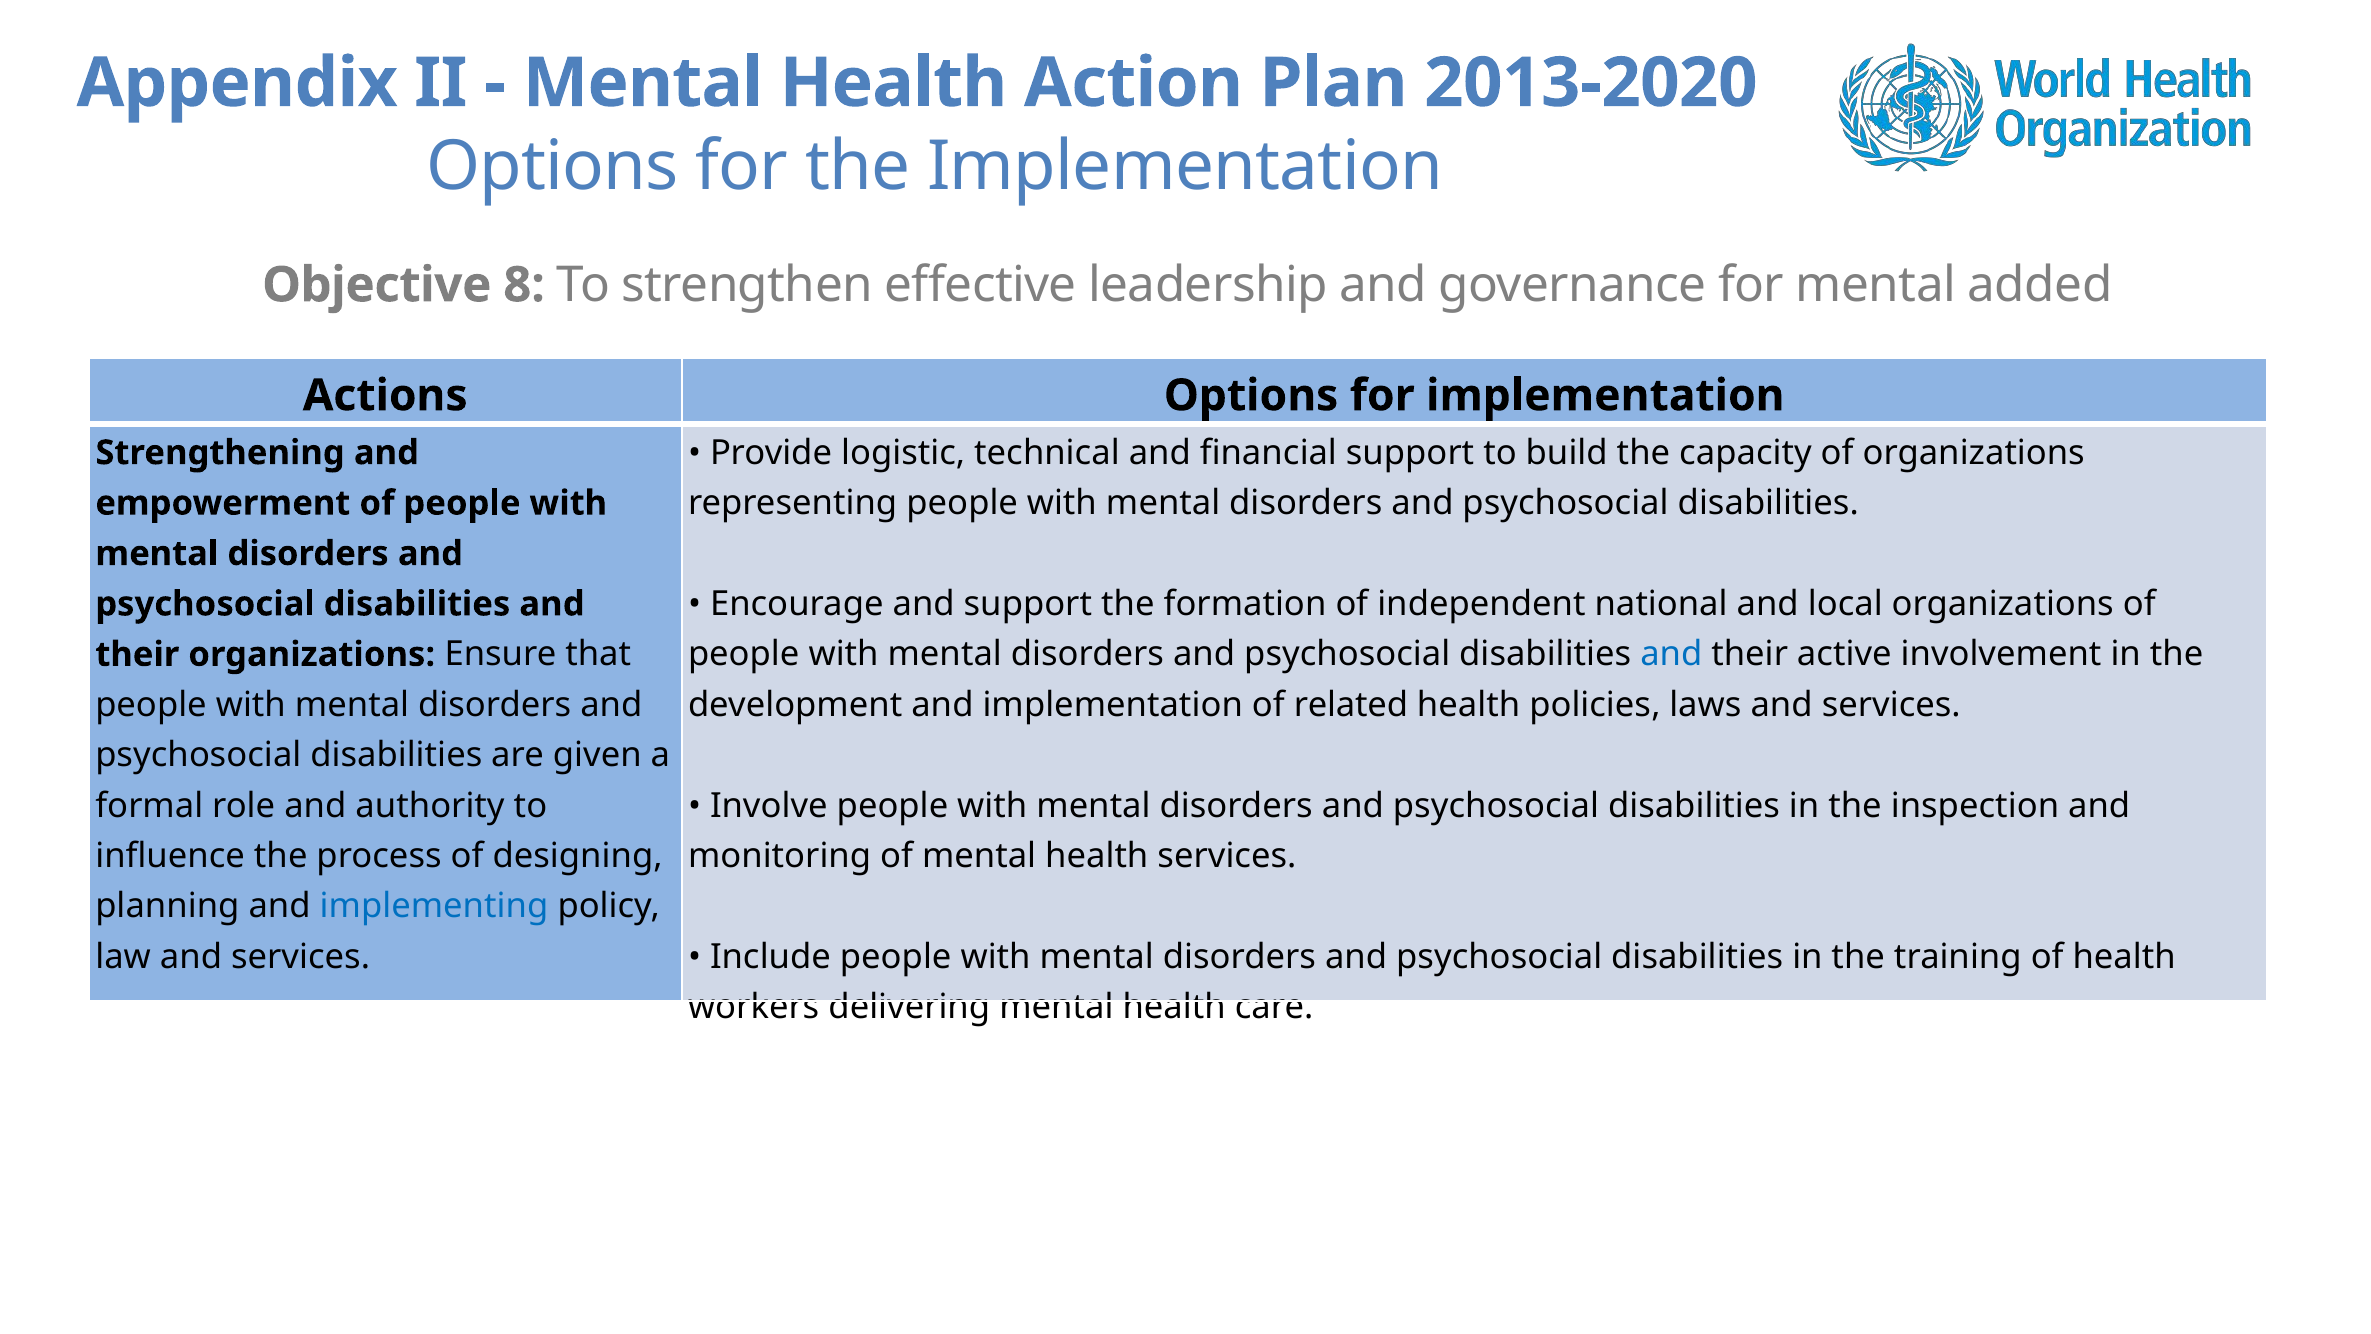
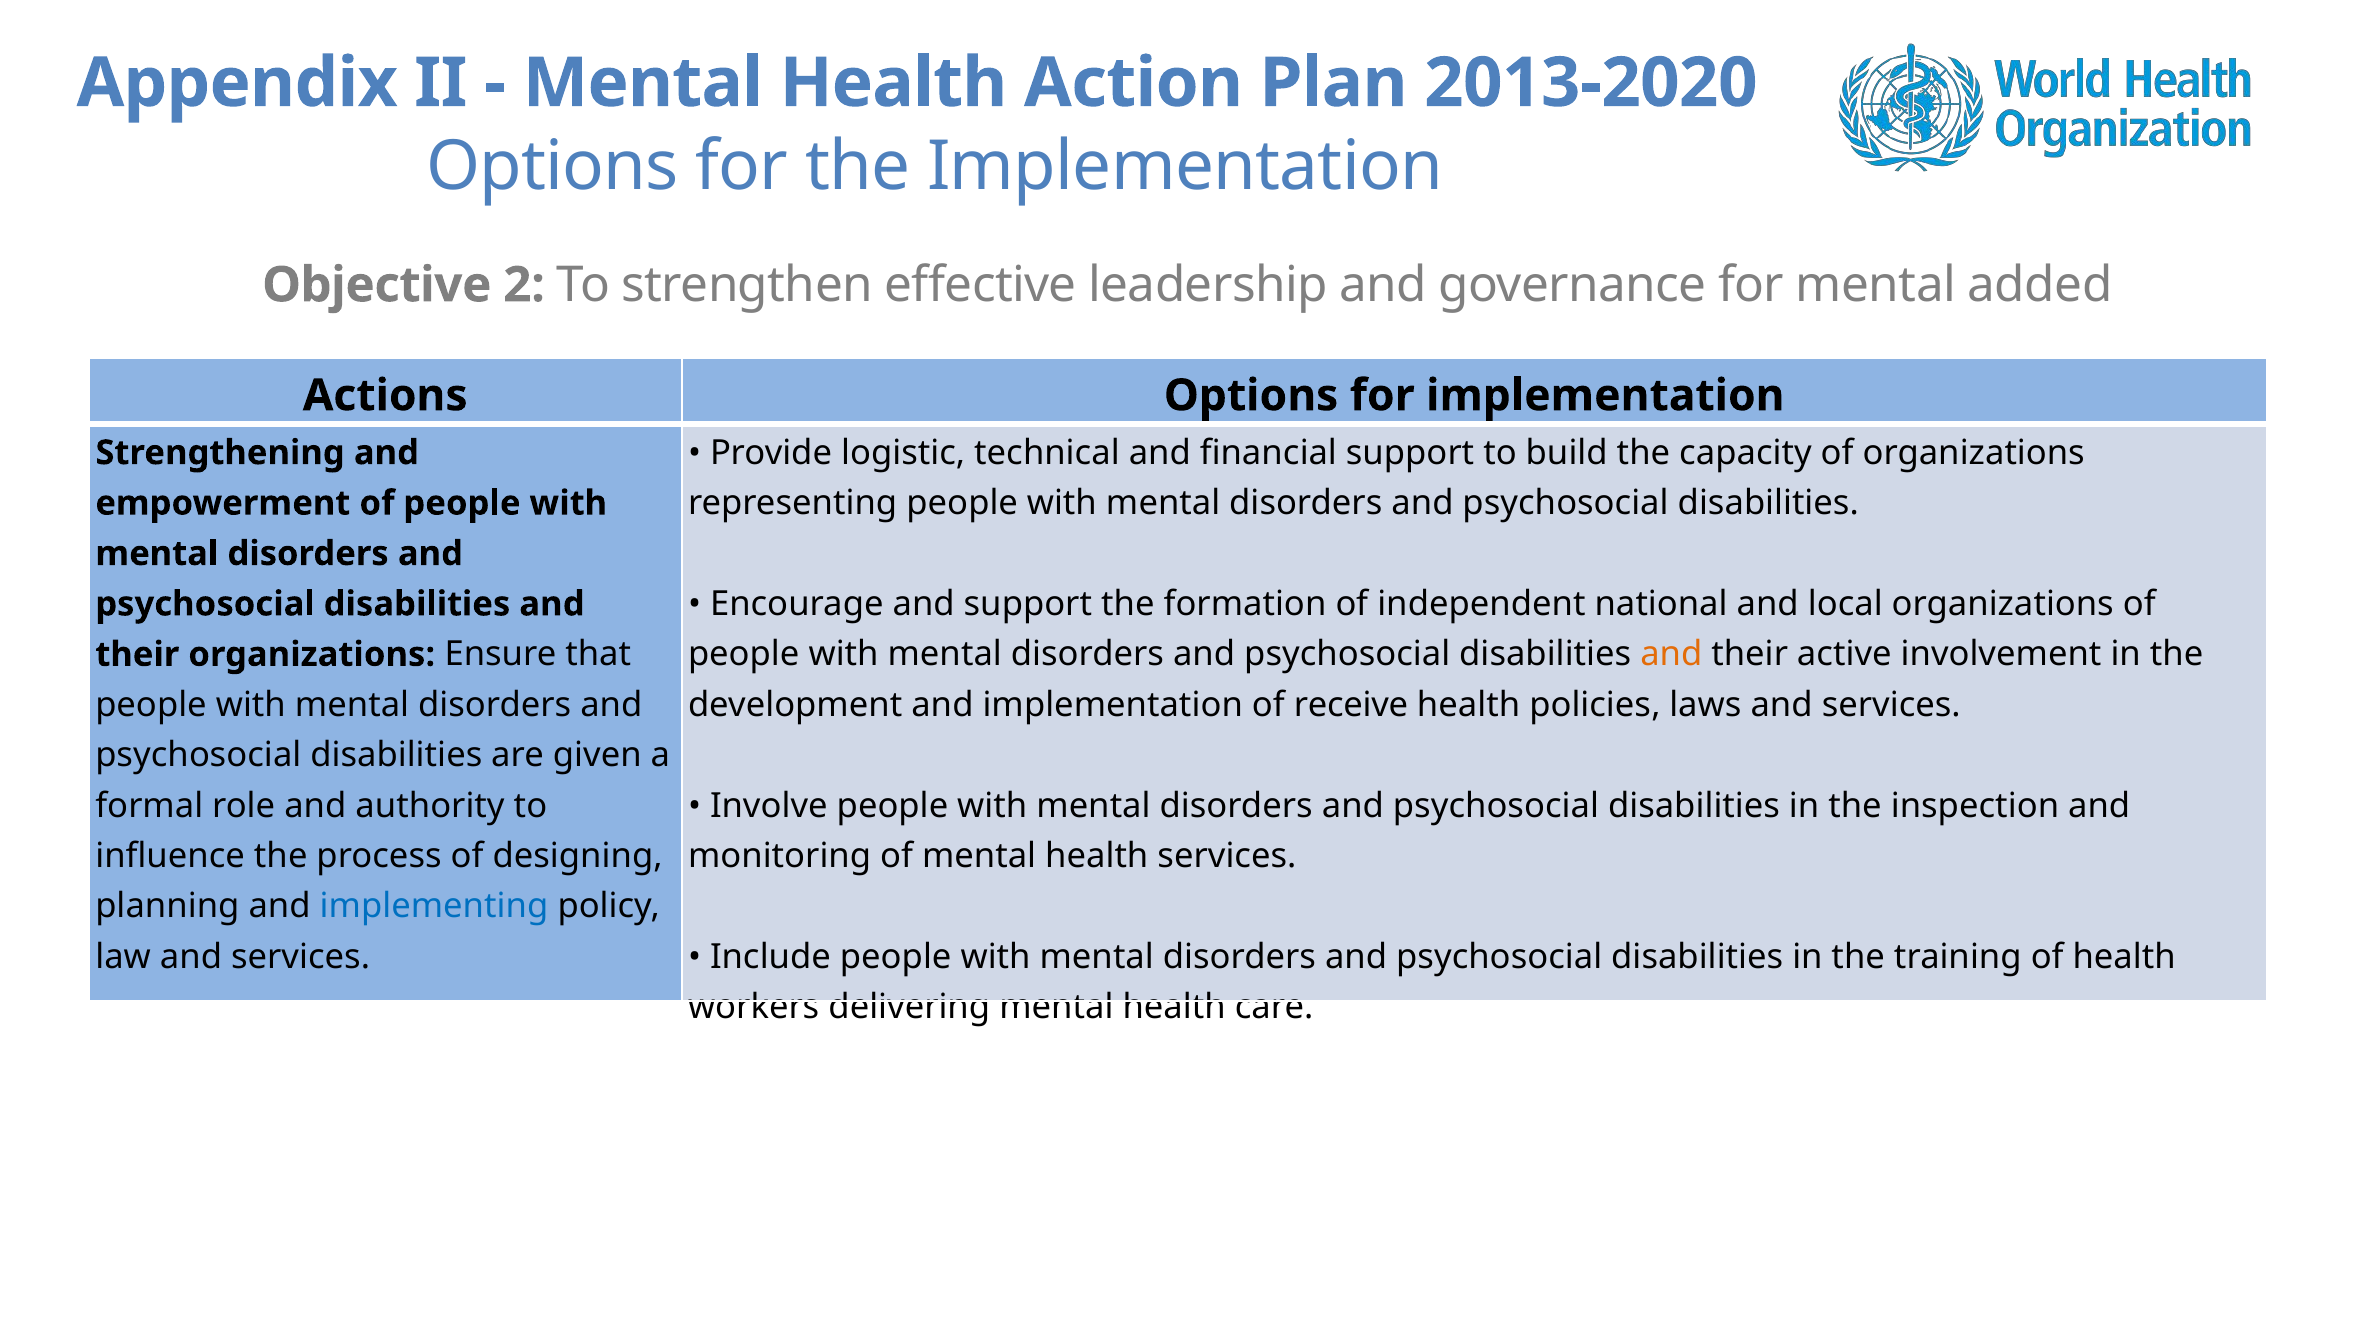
8: 8 -> 2
and at (1671, 654) colour: blue -> orange
related: related -> receive
